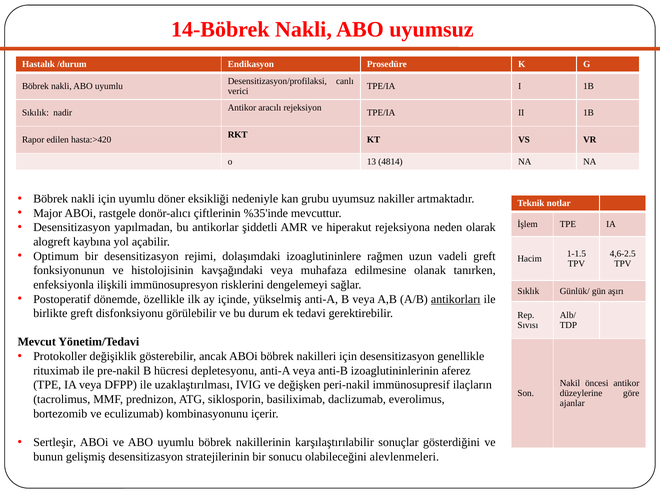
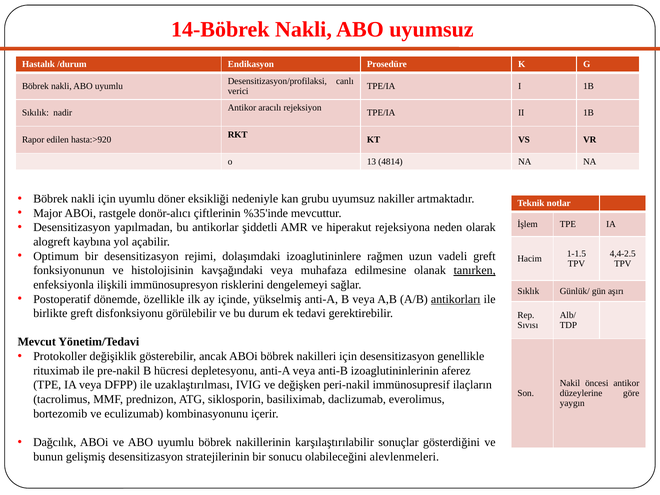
hasta:>420: hasta:>420 -> hasta:>920
4,6-2.5: 4,6-2.5 -> 4,4-2.5
tanırken underline: none -> present
ajanlar: ajanlar -> yaygın
Sertleşir: Sertleşir -> Dağcılık
